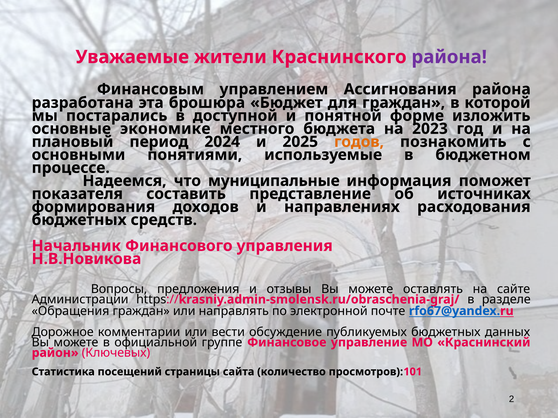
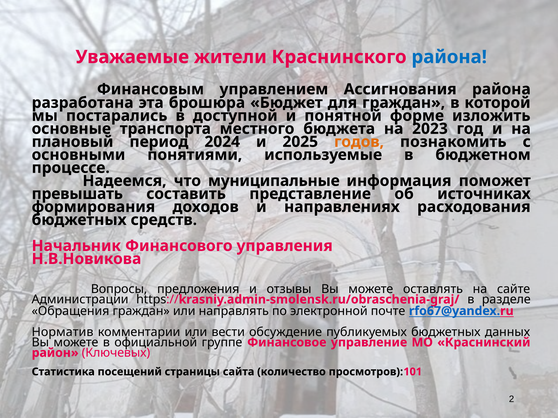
района at (449, 57) colour: purple -> blue
экономике: экономике -> транспорта
показателя: показателя -> превышать
Дорожное: Дорожное -> Норматив
